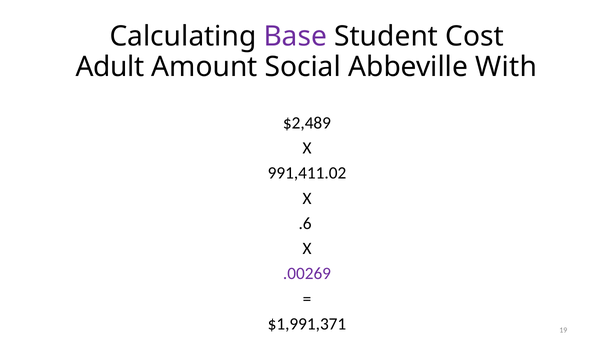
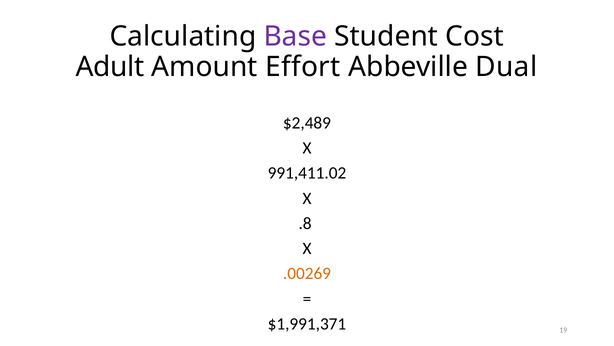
Social: Social -> Effort
With: With -> Dual
.6: .6 -> .8
.00269 colour: purple -> orange
